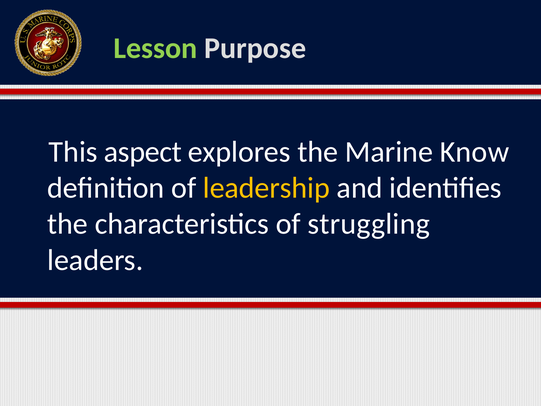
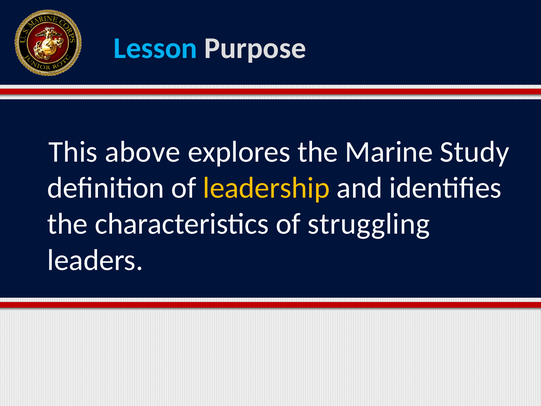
Lesson colour: light green -> light blue
aspect: aspect -> above
Know: Know -> Study
